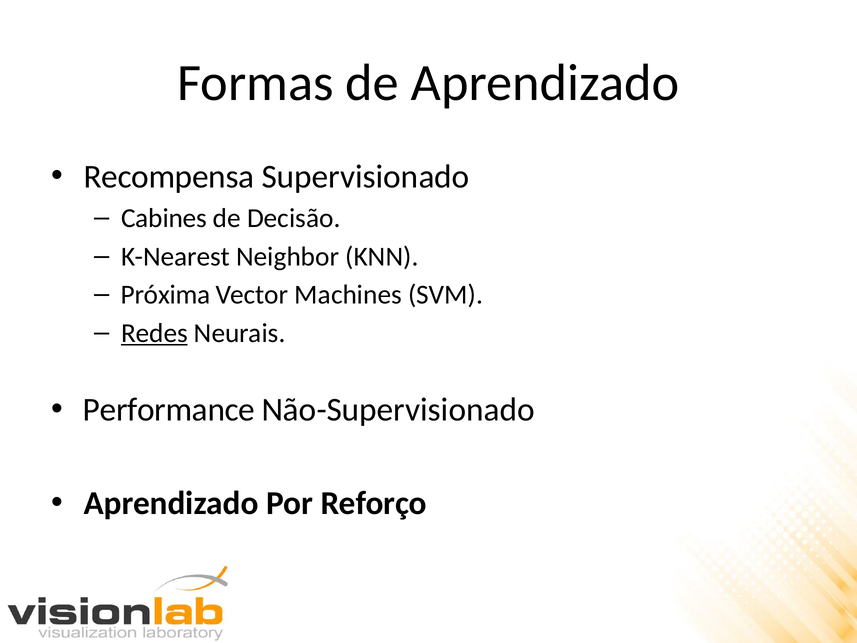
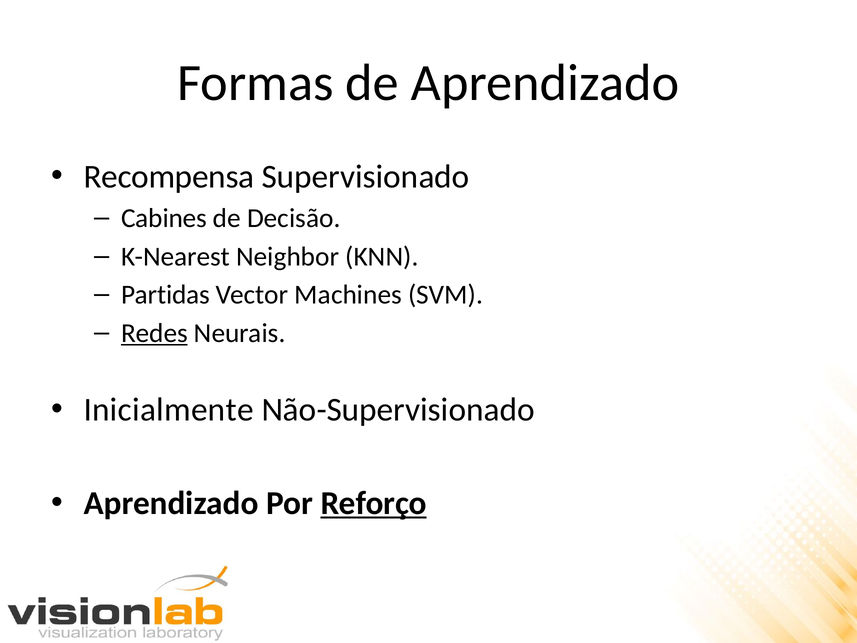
Próxima: Próxima -> Partidas
Performance: Performance -> Inicialmente
Reforço underline: none -> present
